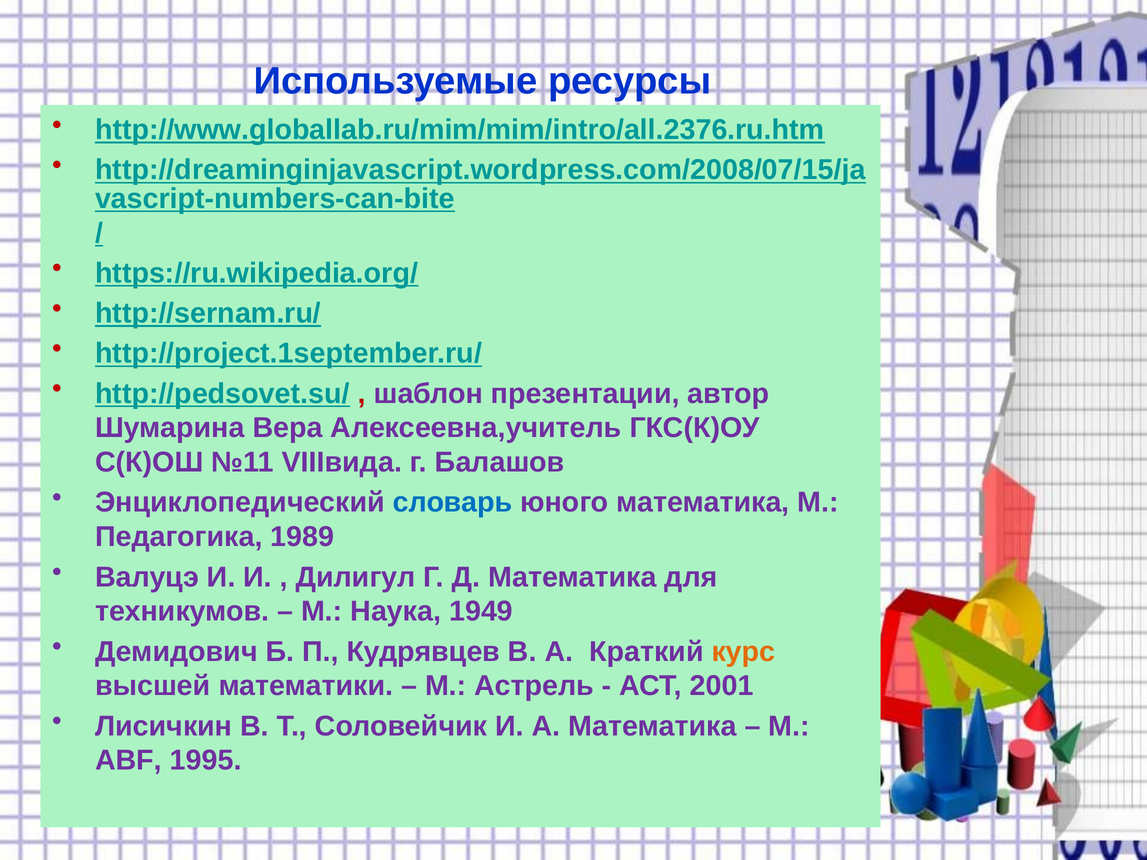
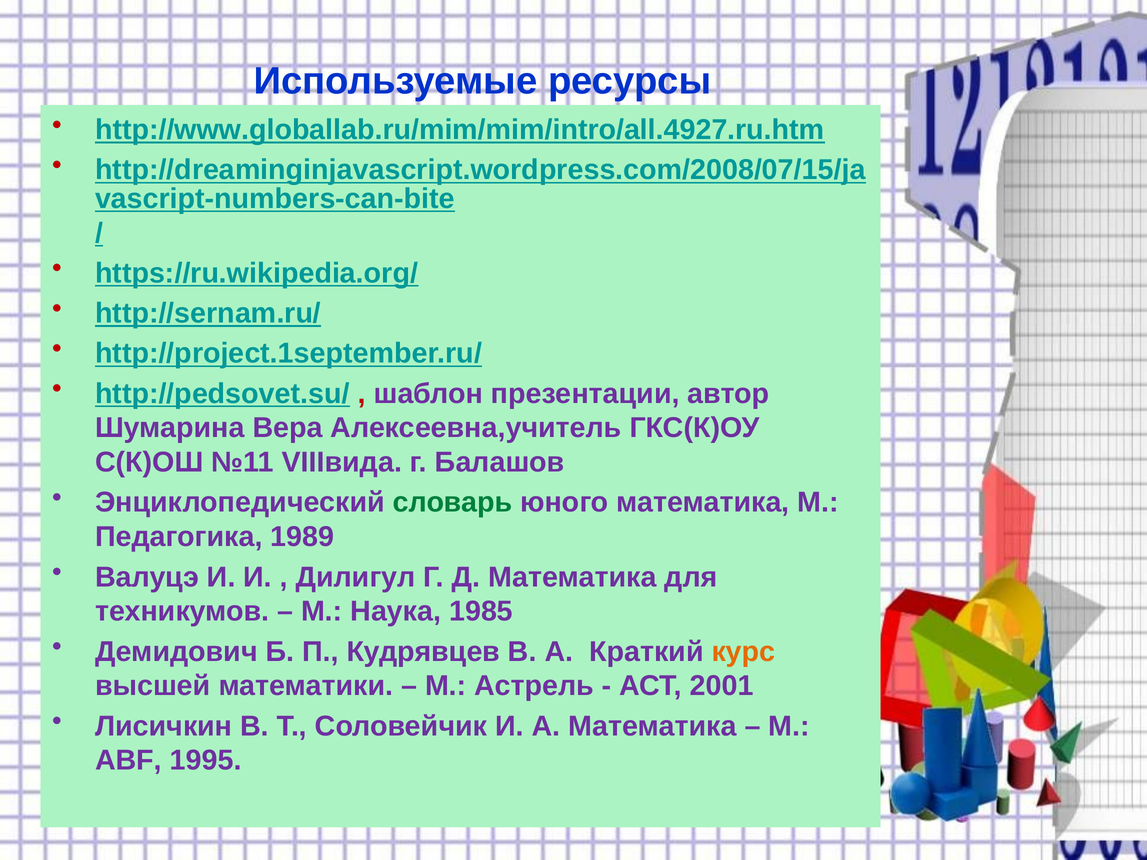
http://www.globallab.ru/mim/mim/intro/all.2376.ru.htm: http://www.globallab.ru/mim/mim/intro/all.2376.ru.htm -> http://www.globallab.ru/mim/mim/intro/all.4927.ru.htm
словарь colour: blue -> green
1949: 1949 -> 1985
